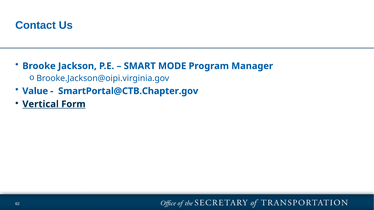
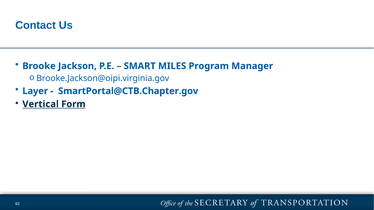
MODE: MODE -> MILES
Value: Value -> Layer
